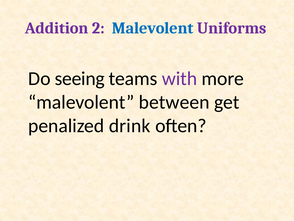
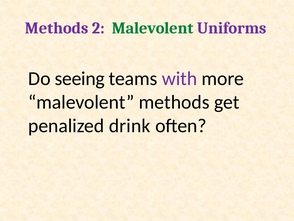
Addition at (57, 28): Addition -> Methods
Malevolent at (153, 28) colour: blue -> green
malevolent between: between -> methods
